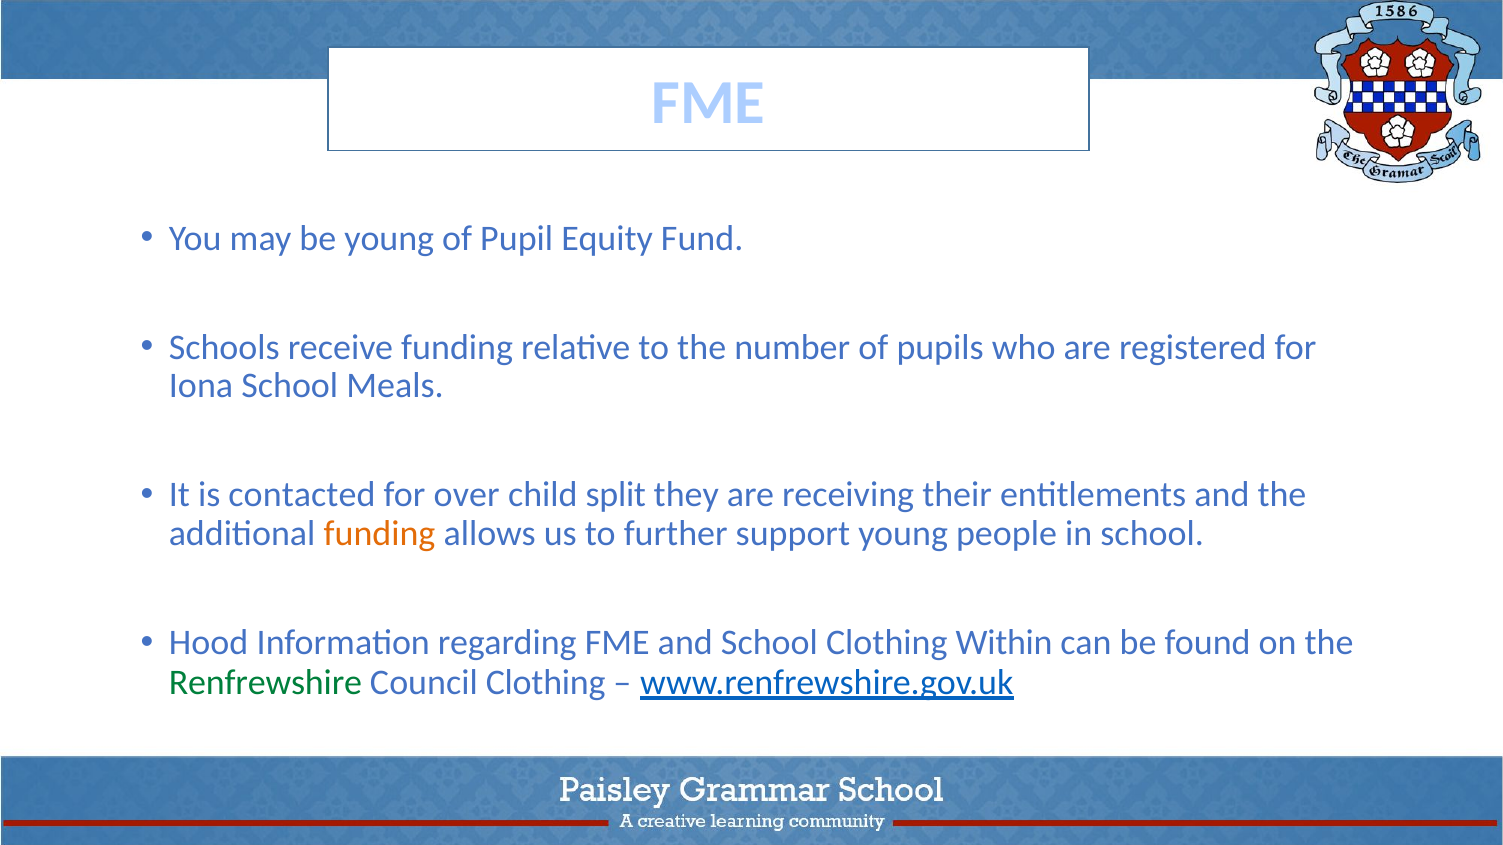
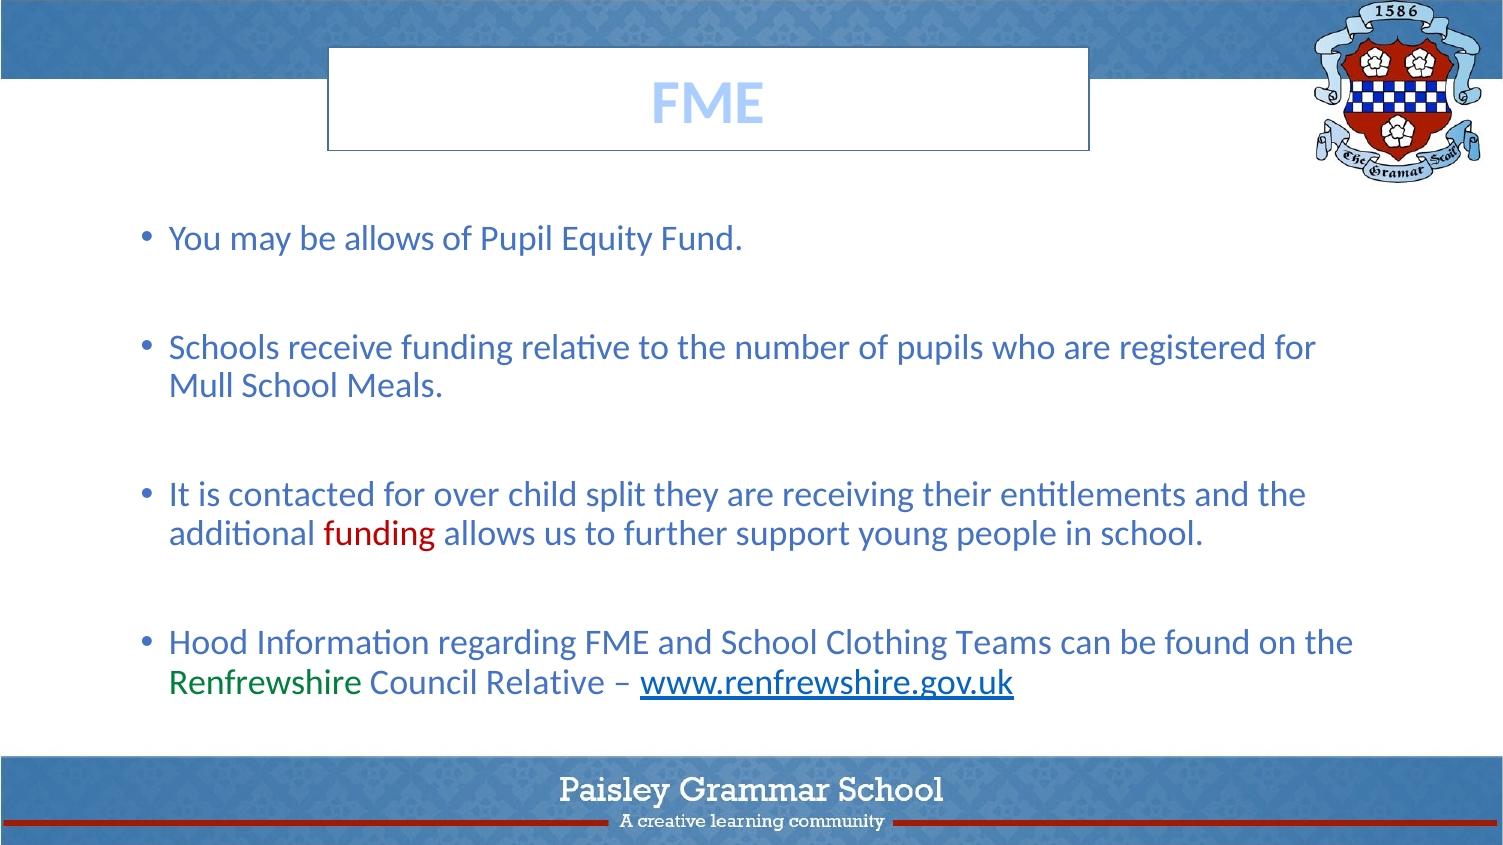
be young: young -> allows
Iona: Iona -> Mull
funding at (380, 534) colour: orange -> red
Within: Within -> Teams
Council Clothing: Clothing -> Relative
